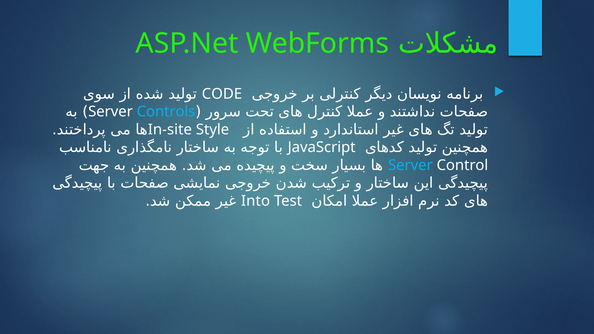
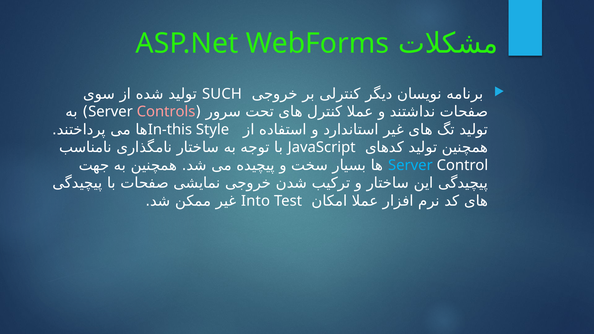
CODE: CODE -> SUCH
Controls colour: light blue -> pink
In-site: In-site -> In-this
